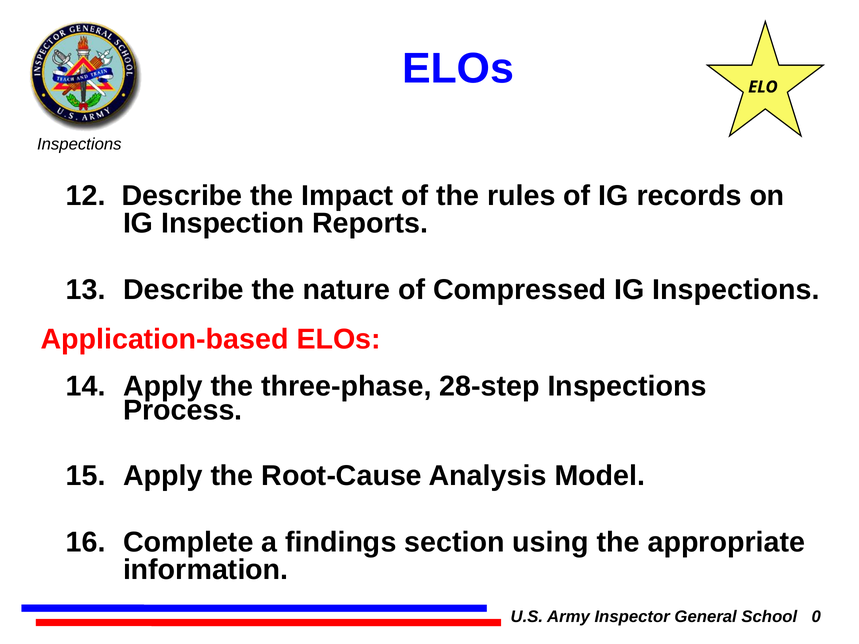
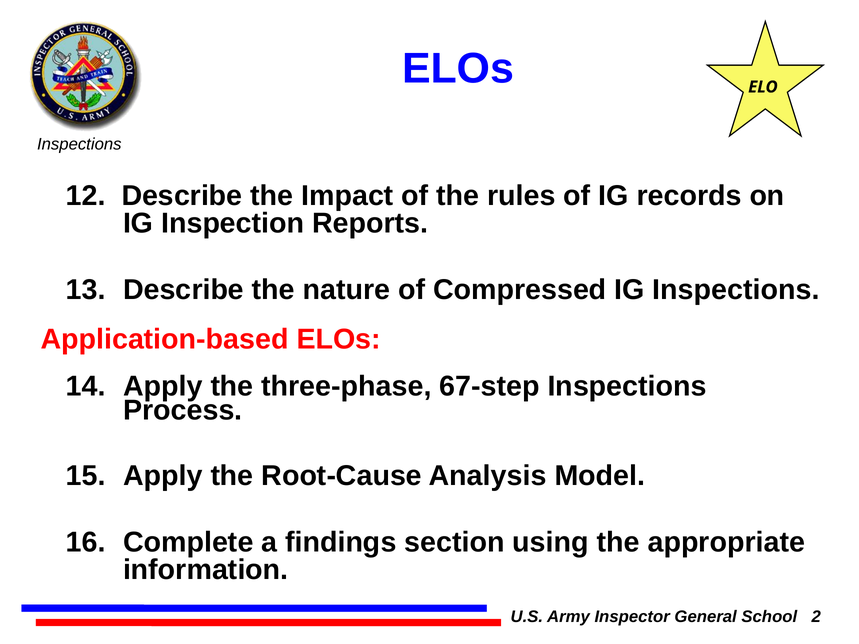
28-step: 28-step -> 67-step
0: 0 -> 2
